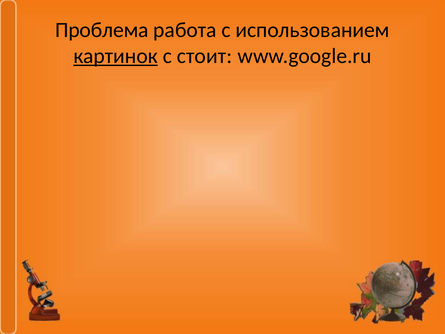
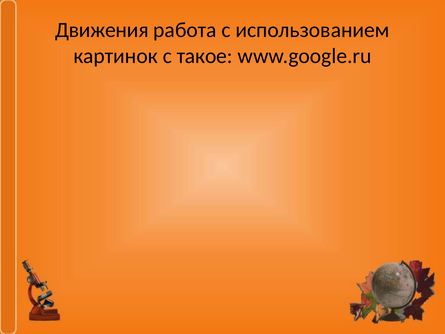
Проблема: Проблема -> Движения
картинок underline: present -> none
стоит: стоит -> такое
